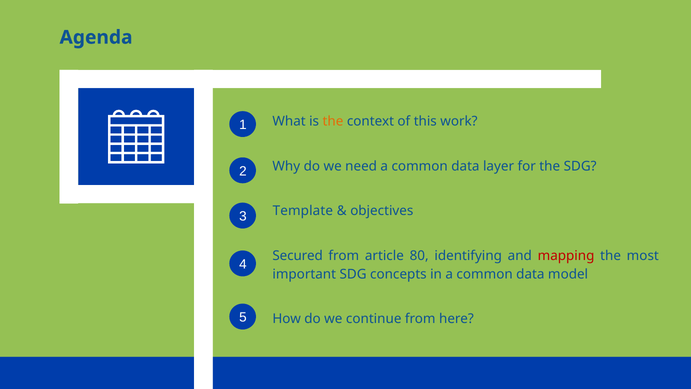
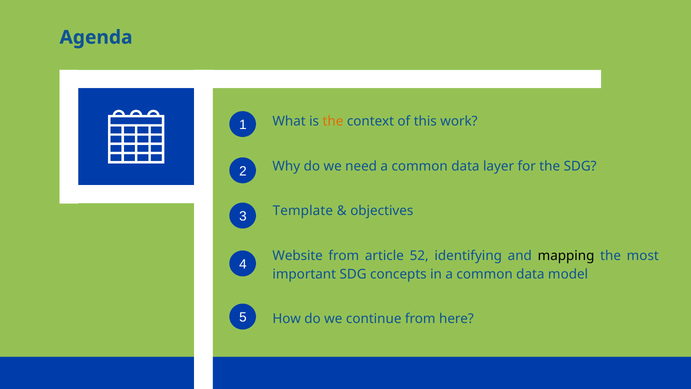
Secured: Secured -> Website
80: 80 -> 52
mapping colour: red -> black
